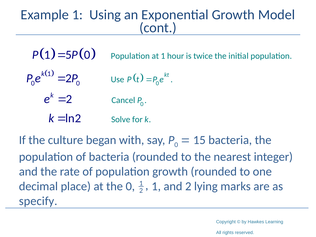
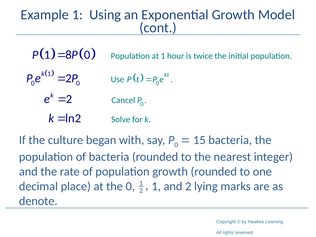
5: 5 -> 8
specify: specify -> denote
